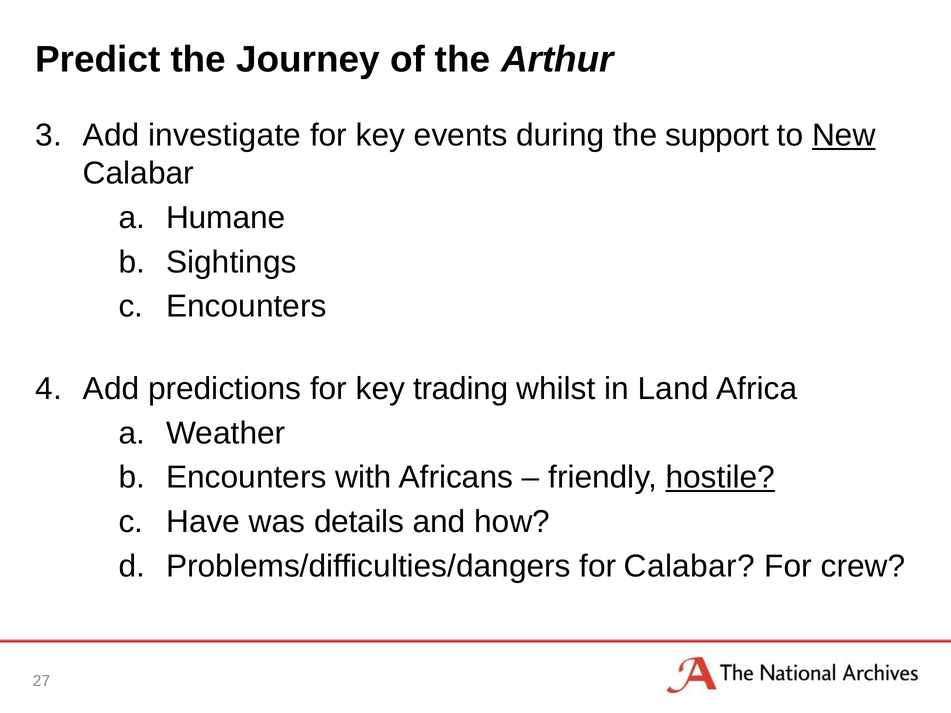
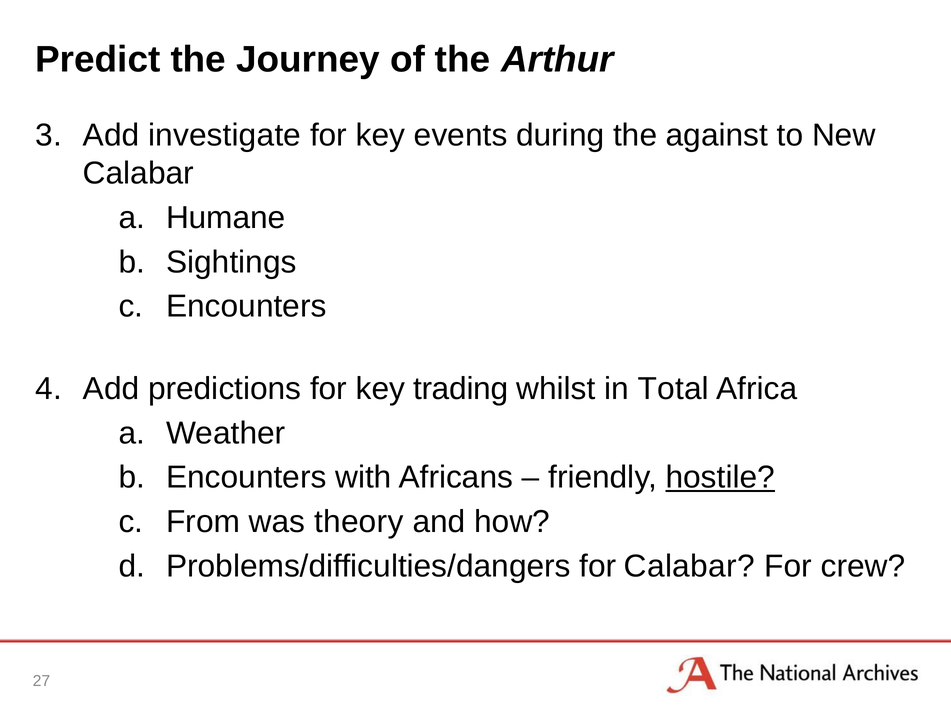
support: support -> against
New underline: present -> none
Land: Land -> Total
Have: Have -> From
details: details -> theory
